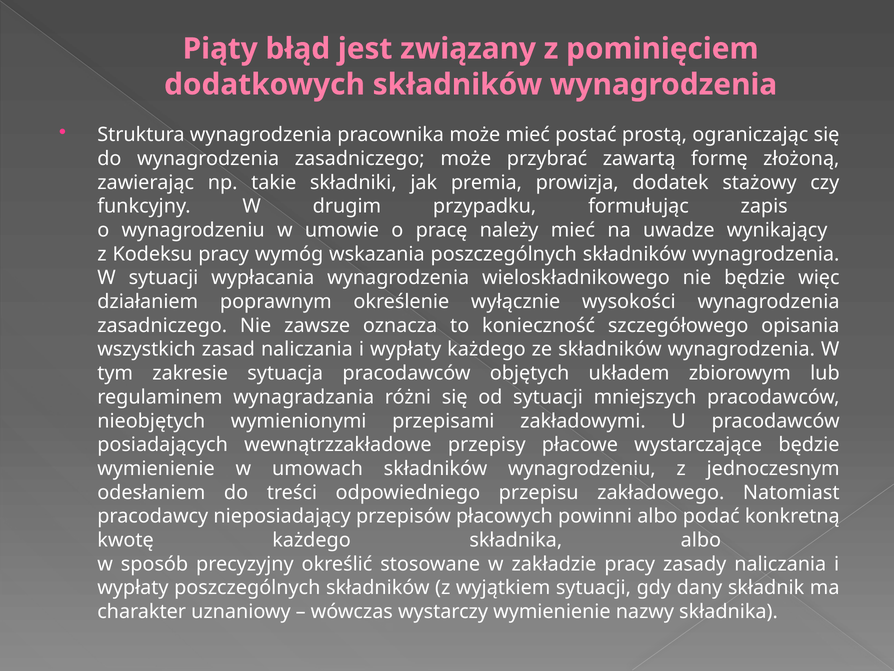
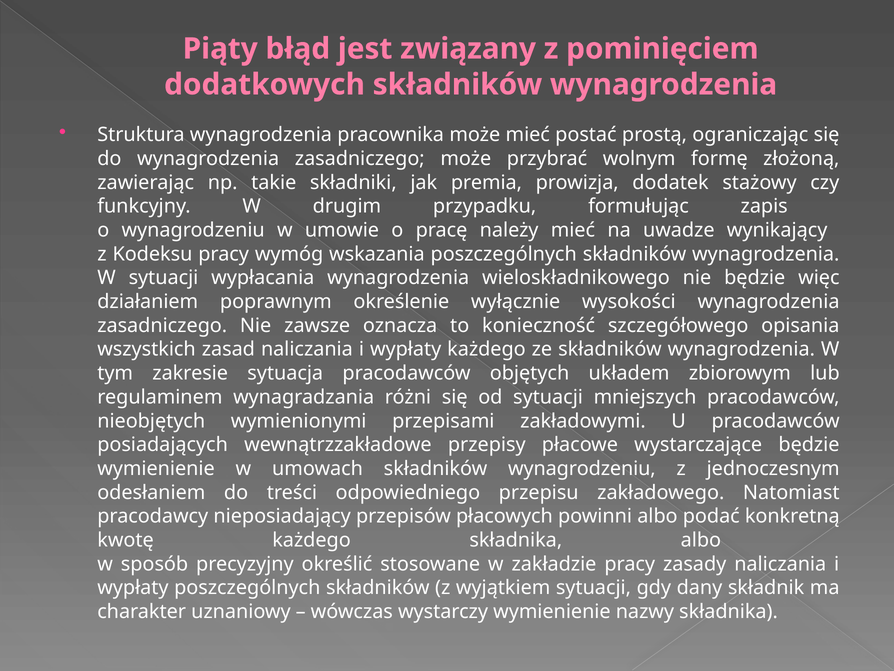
zawartą: zawartą -> wolnym
